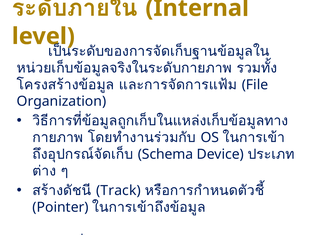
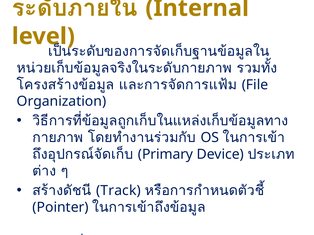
Schema: Schema -> Primary
